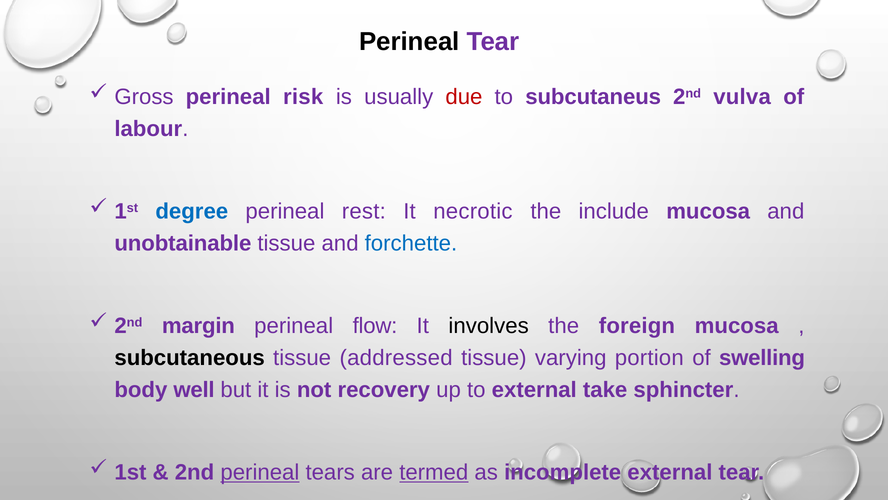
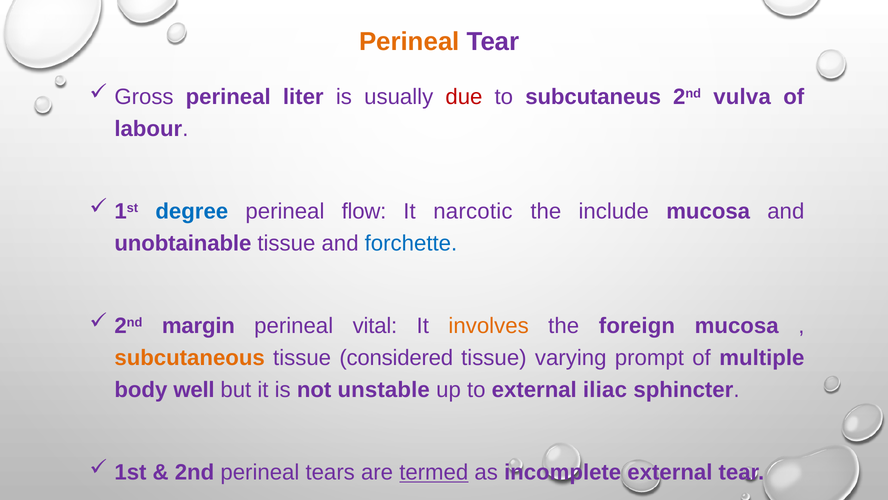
Perineal at (409, 41) colour: black -> orange
risk: risk -> liter
rest: rest -> flow
necrotic: necrotic -> narcotic
flow: flow -> vital
involves colour: black -> orange
subcutaneous colour: black -> orange
addressed: addressed -> considered
portion: portion -> prompt
swelling: swelling -> multiple
recovery: recovery -> unstable
take: take -> iliac
perineal at (260, 472) underline: present -> none
